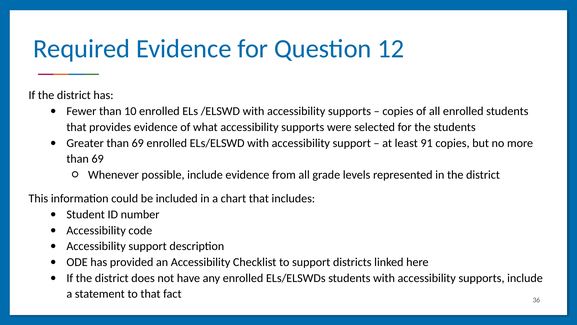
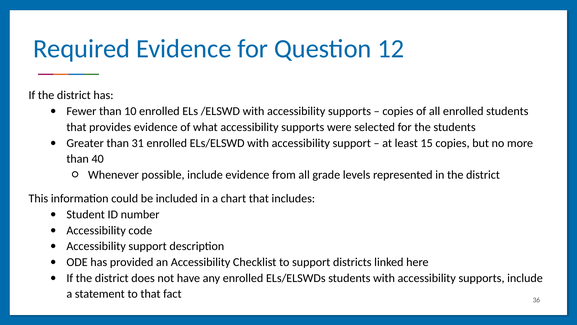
Greater than 69: 69 -> 31
91: 91 -> 15
69 at (98, 159): 69 -> 40
